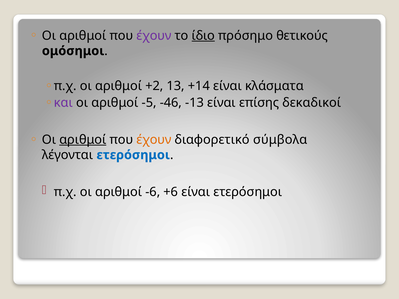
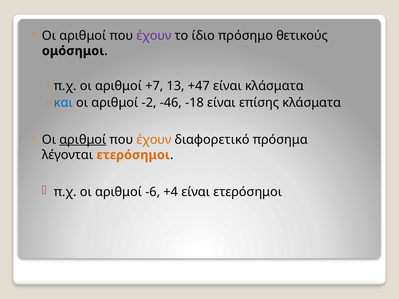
ίδιο underline: present -> none
+2: +2 -> +7
+14: +14 -> +47
και colour: purple -> blue
-5: -5 -> -2
-13: -13 -> -18
επίσης δεκαδικοί: δεκαδικοί -> κλάσματα
σύμβολα: σύμβολα -> πρόσημα
ετερόσημοι at (133, 155) colour: blue -> orange
+6: +6 -> +4
